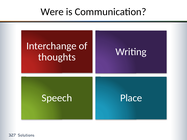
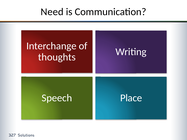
Were: Were -> Need
